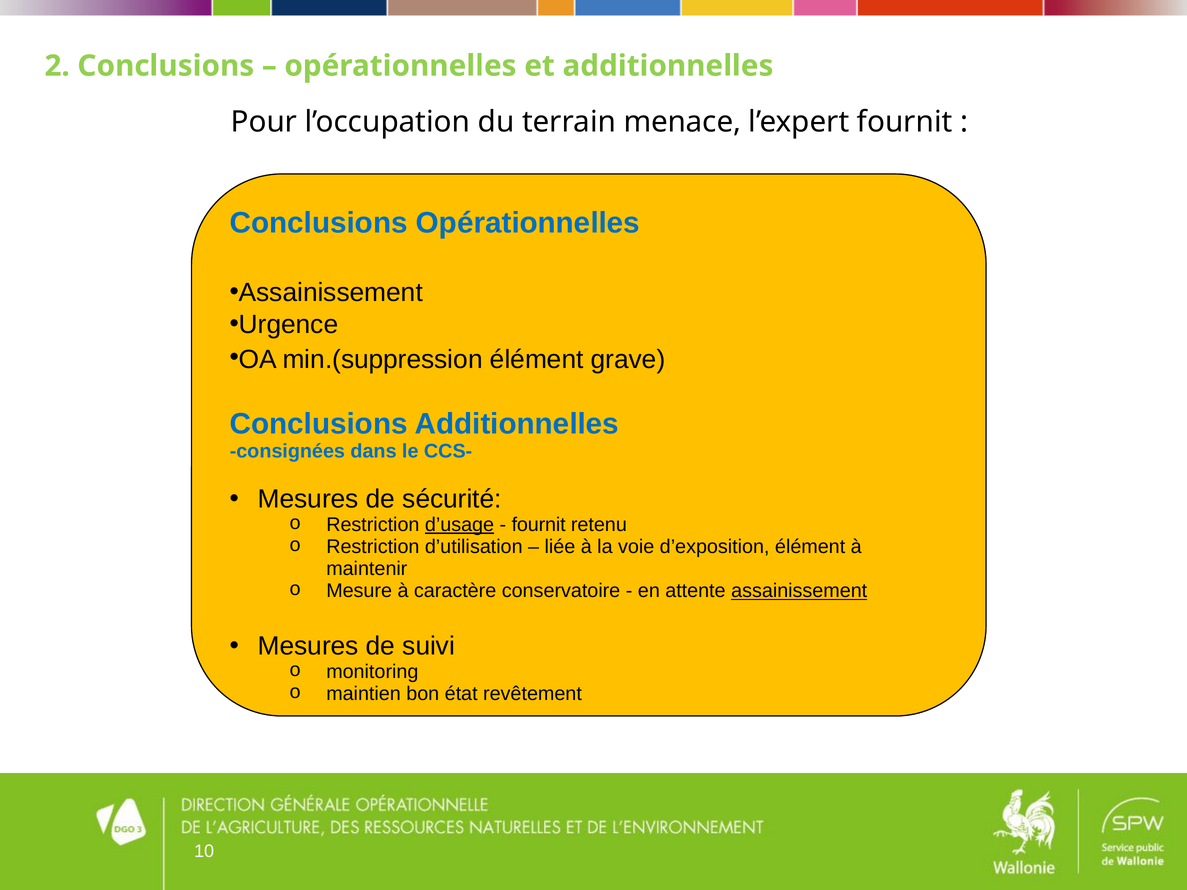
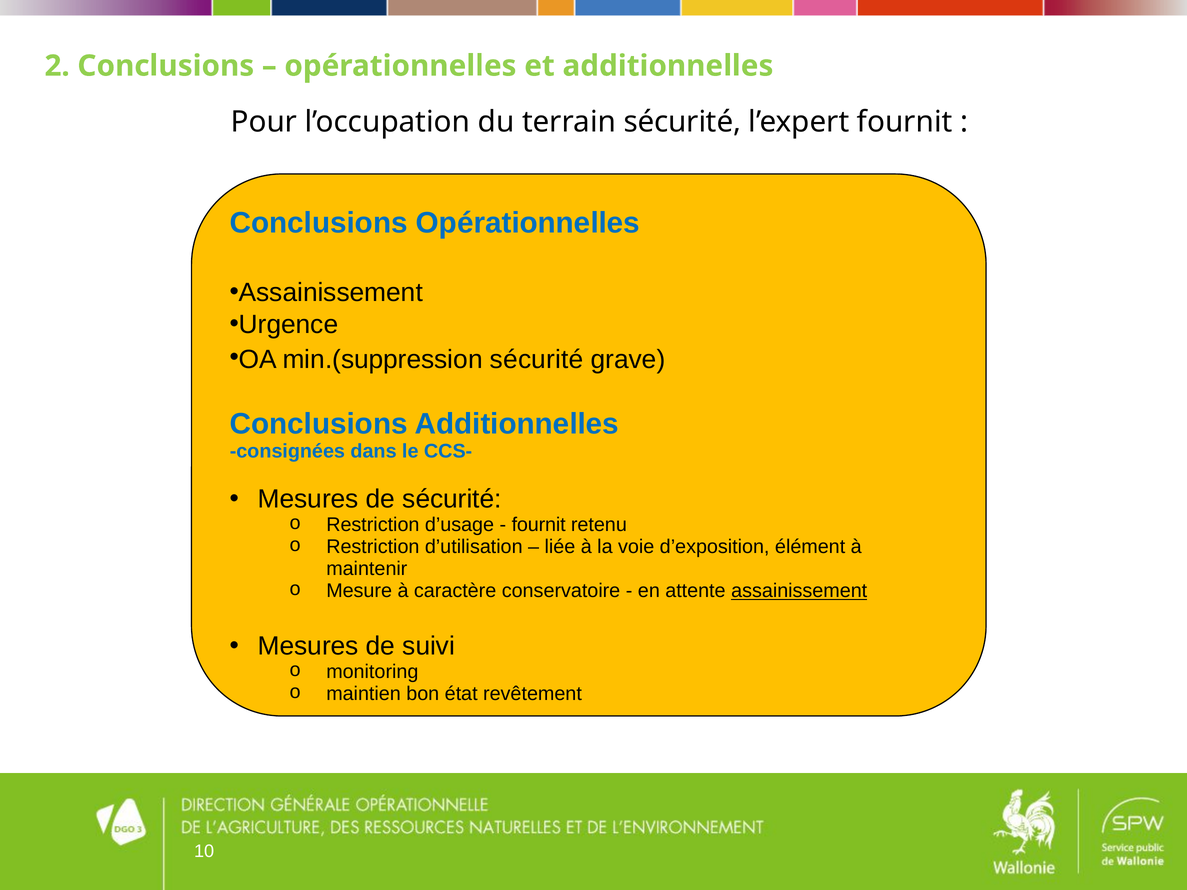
terrain menace: menace -> sécurité
min.(suppression élément: élément -> sécurité
d’usage underline: present -> none
